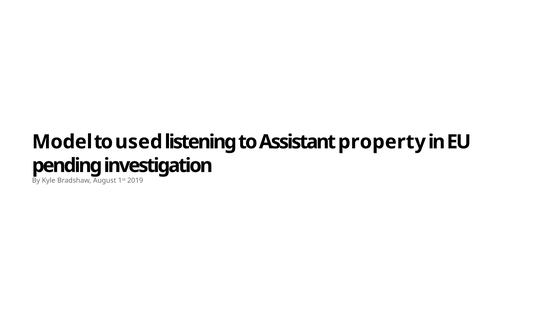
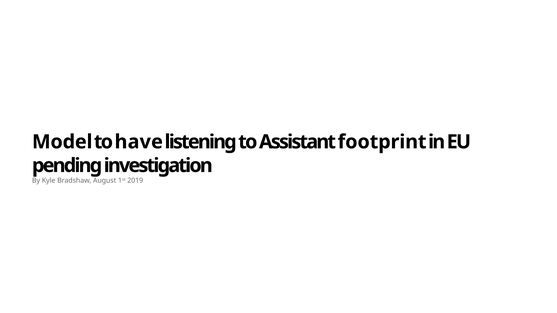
used: used -> have
property: property -> footprint
